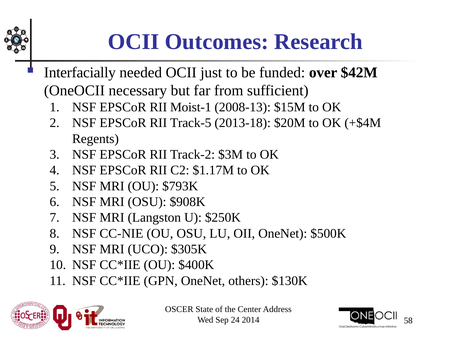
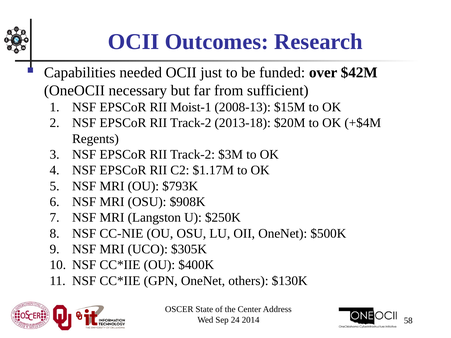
Interfacially: Interfacially -> Capabilities
Track-5 at (191, 123): Track-5 -> Track-2
